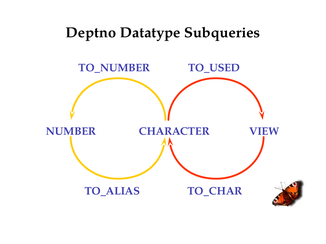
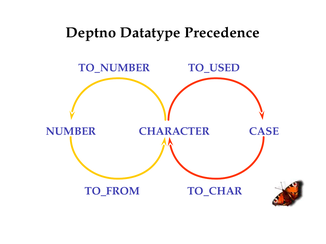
Subqueries: Subqueries -> Precedence
VIEW: VIEW -> CASE
TO_ALIAS: TO_ALIAS -> TO_FROM
